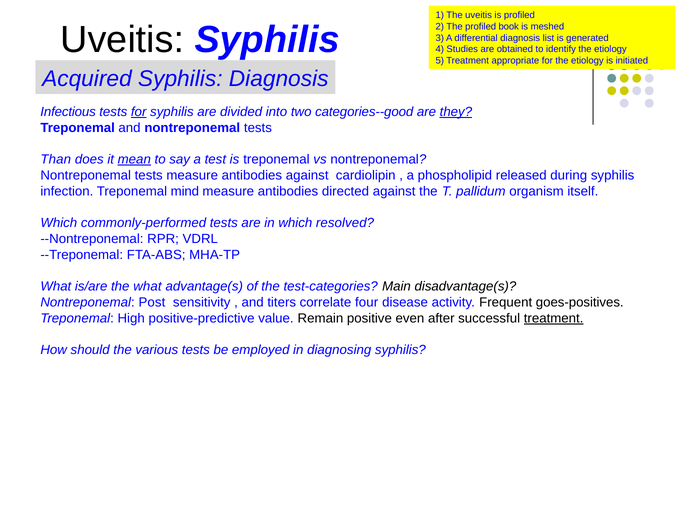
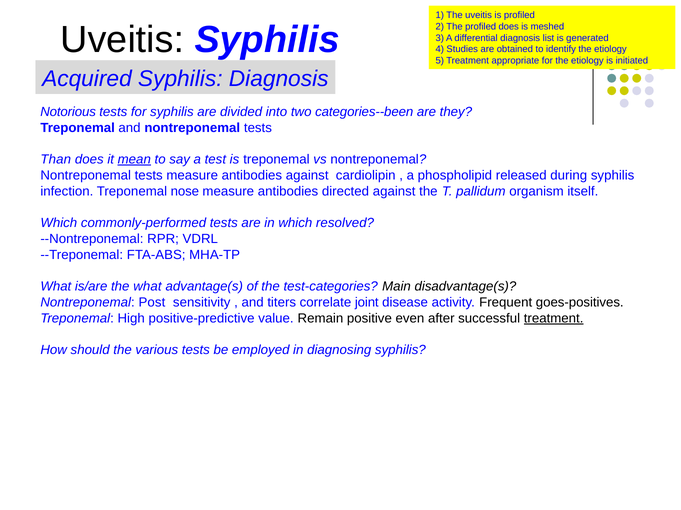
profiled book: book -> does
Infectious: Infectious -> Notorious
for at (139, 112) underline: present -> none
categories--good: categories--good -> categories--been
they underline: present -> none
mind: mind -> nose
four: four -> joint
